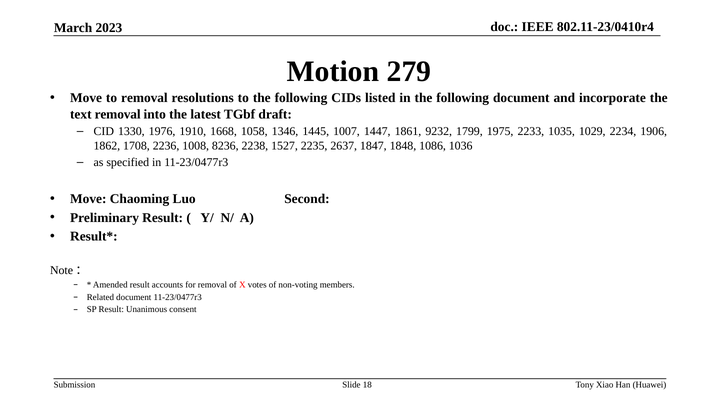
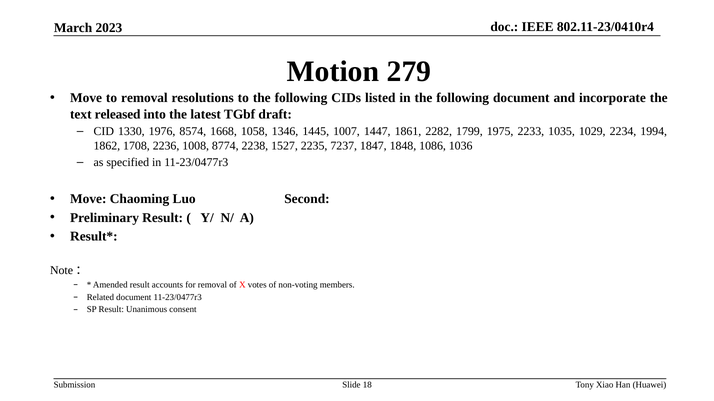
text removal: removal -> released
1910: 1910 -> 8574
9232: 9232 -> 2282
1906: 1906 -> 1994
8236: 8236 -> 8774
2637: 2637 -> 7237
